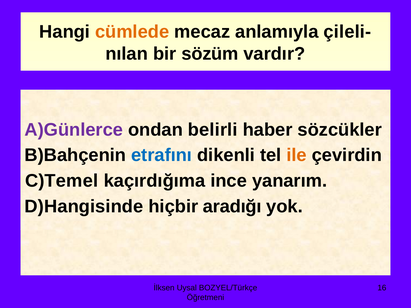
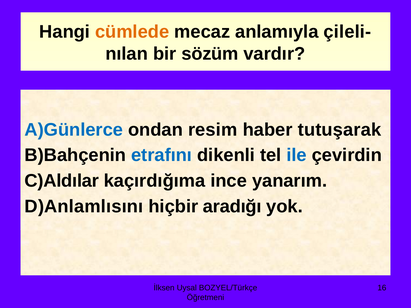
A)Günlerce colour: purple -> blue
belirli: belirli -> resim
sözcükler: sözcükler -> tutuşarak
ile colour: orange -> blue
C)Temel: C)Temel -> C)Aldılar
D)Hangisinde: D)Hangisinde -> D)Anlamlısını
